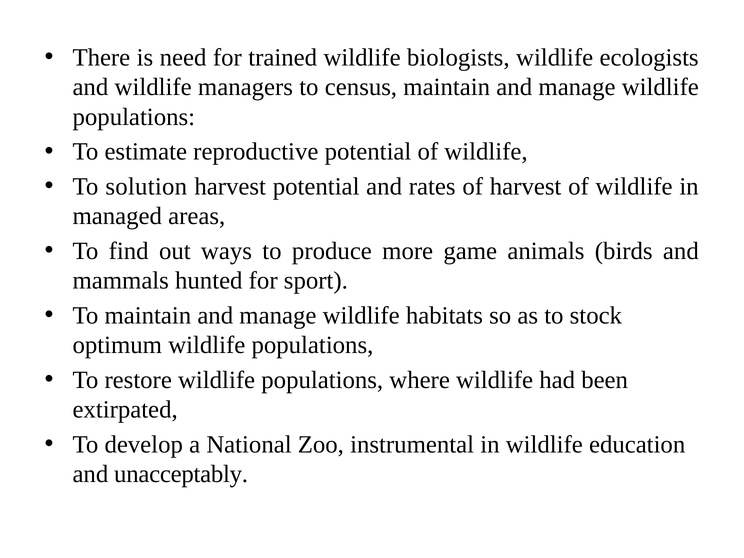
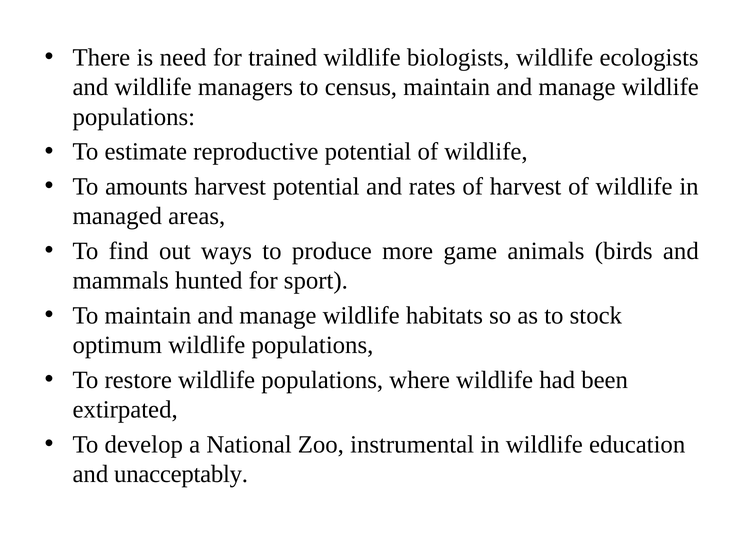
solution: solution -> amounts
